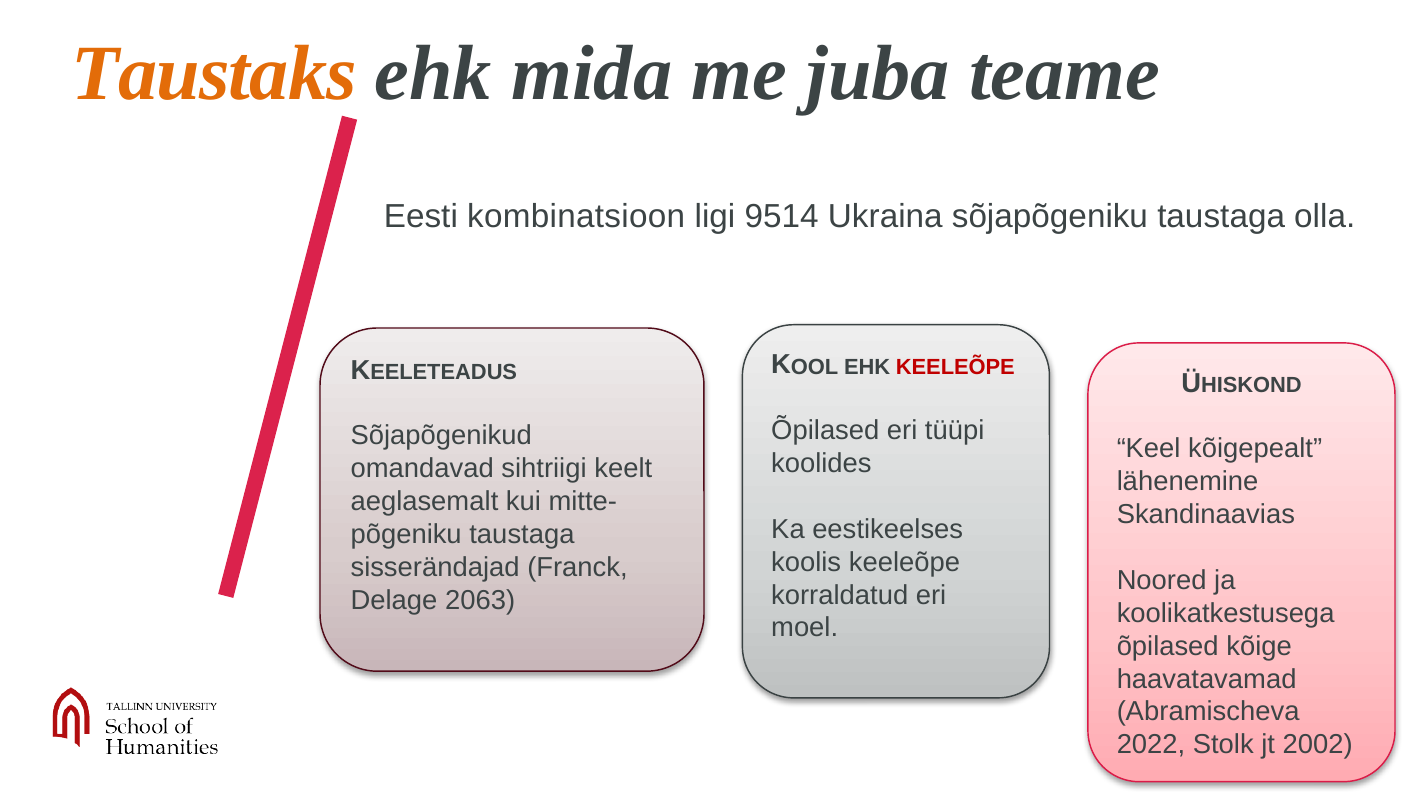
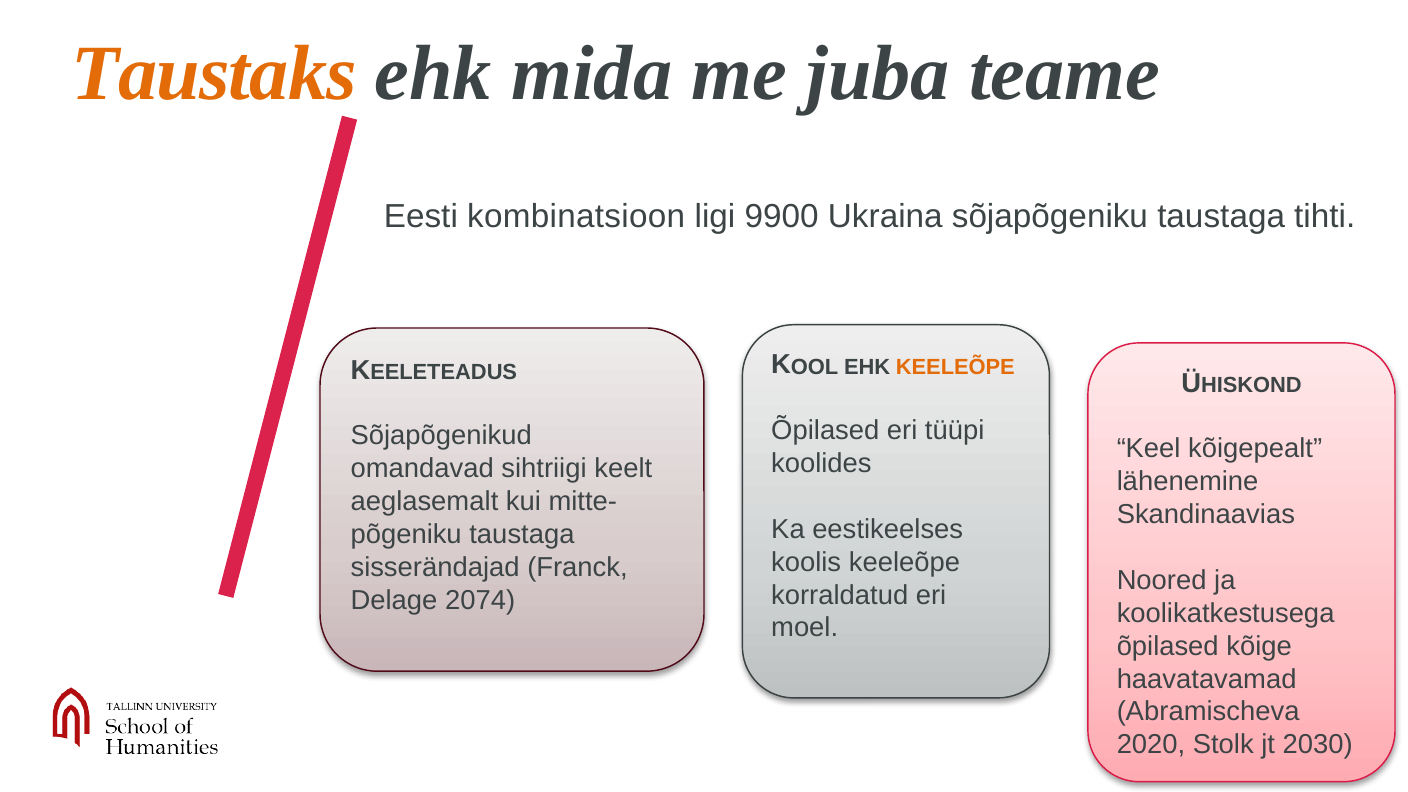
9514: 9514 -> 9900
olla: olla -> tihti
KEELEÕPE at (955, 367) colour: red -> orange
2063: 2063 -> 2074
2022: 2022 -> 2020
2002: 2002 -> 2030
